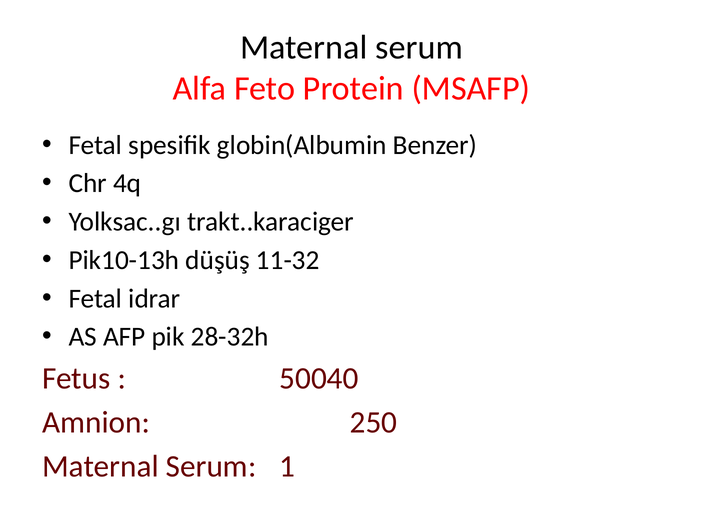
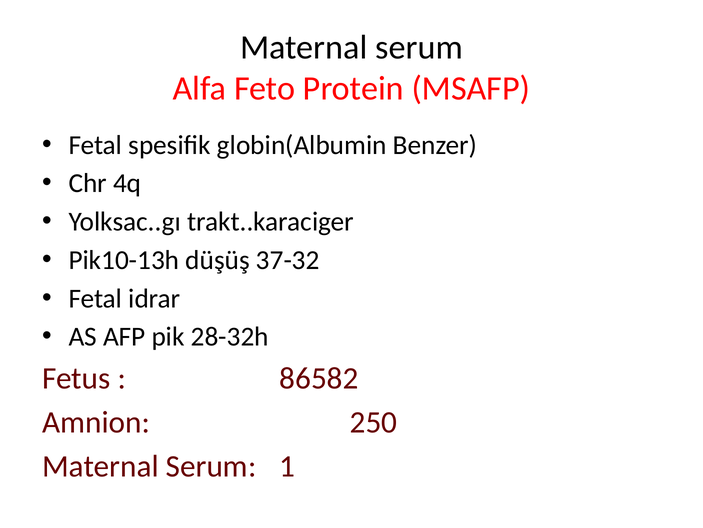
11-32: 11-32 -> 37-32
50040: 50040 -> 86582
